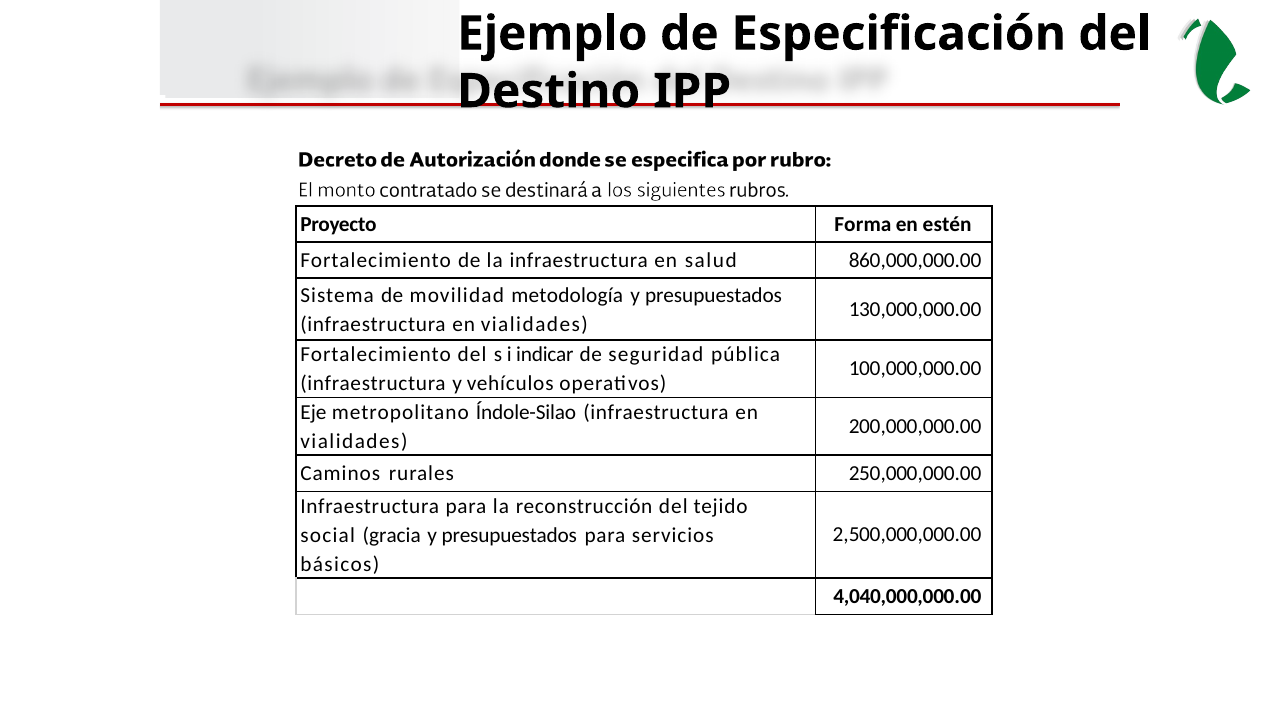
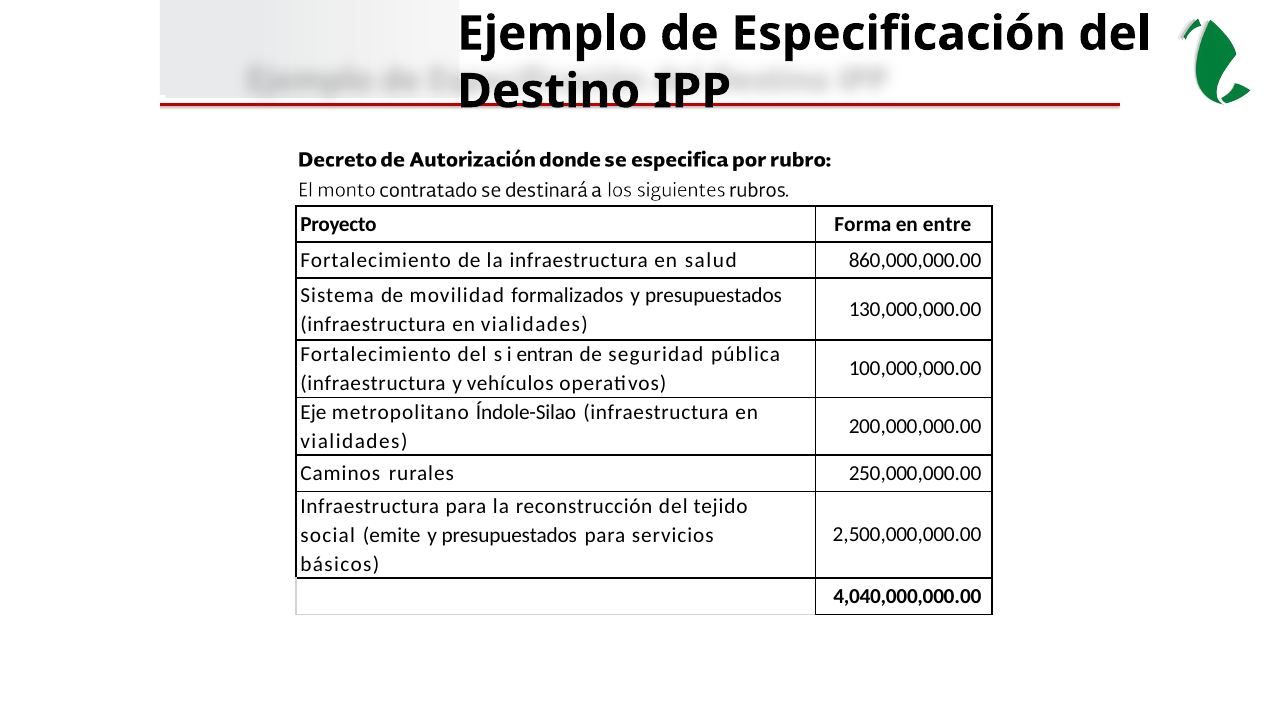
estén: estén -> entre
metodología: metodología -> formalizados
indicar: indicar -> entran
gracia: gracia -> emite
